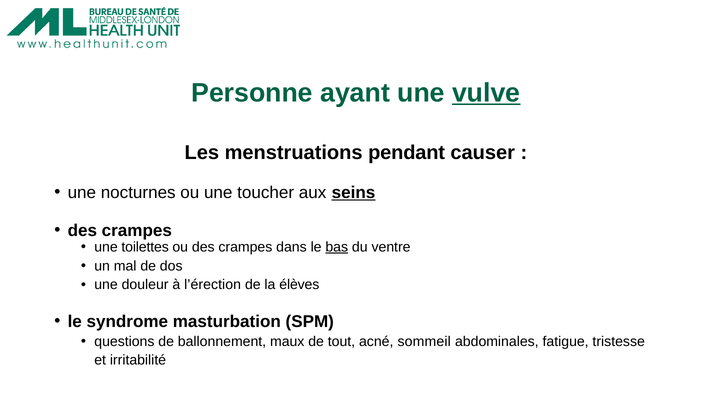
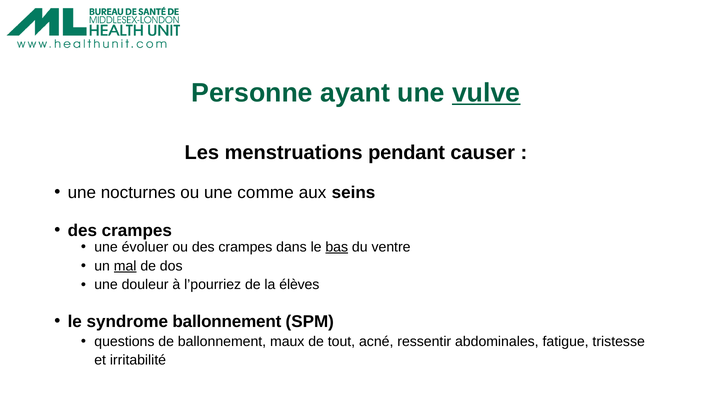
toucher: toucher -> comme
seins underline: present -> none
toilettes: toilettes -> évoluer
mal underline: none -> present
l’érection: l’érection -> l’pourriez
syndrome masturbation: masturbation -> ballonnement
sommeil: sommeil -> ressentir
